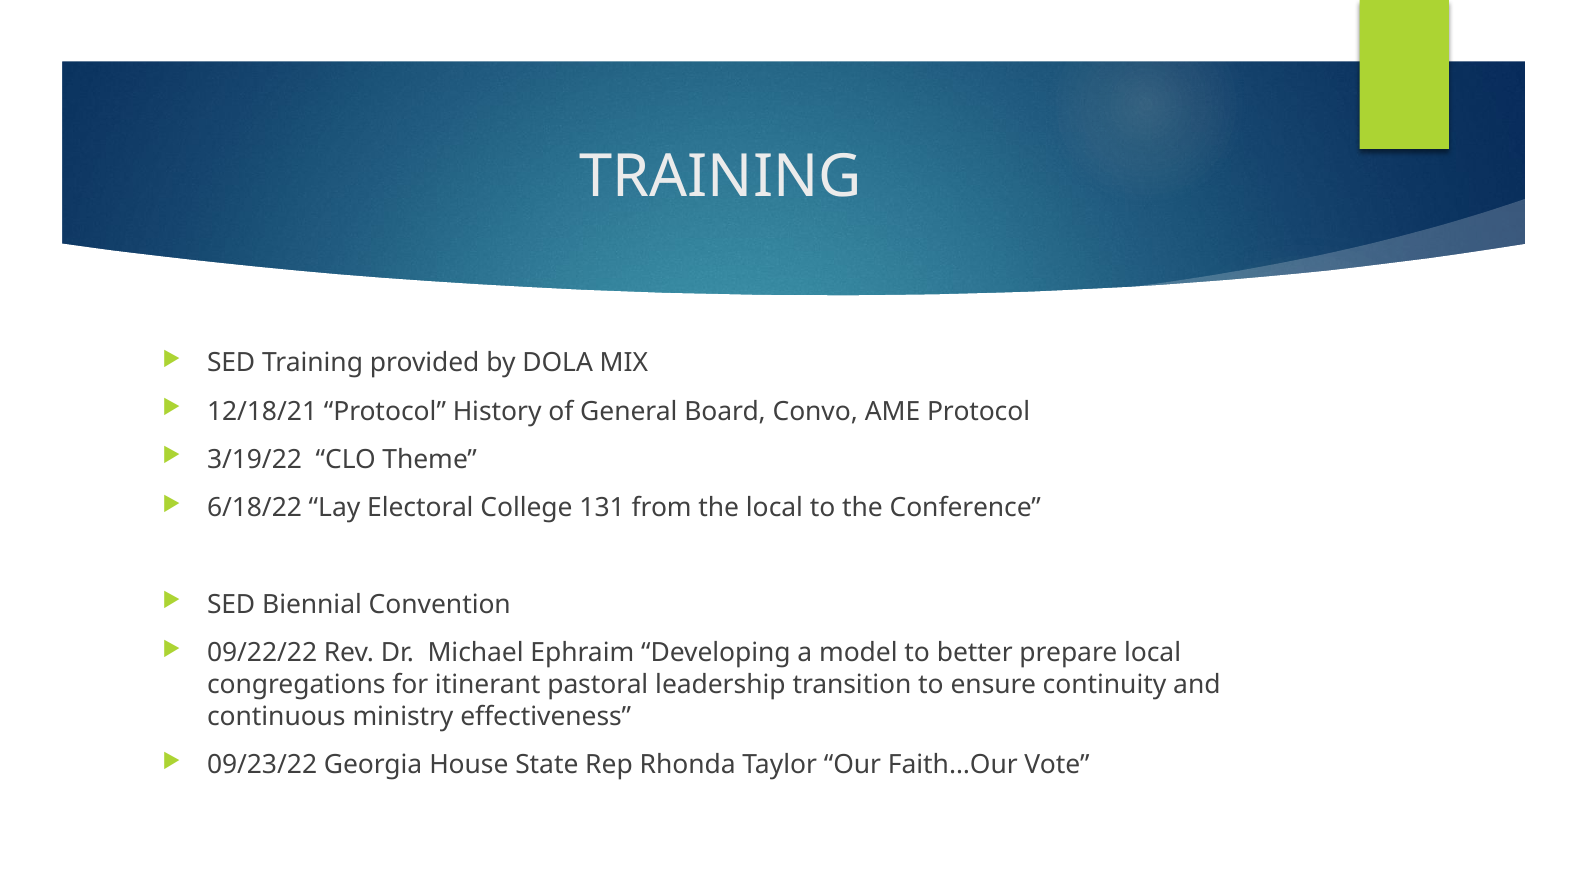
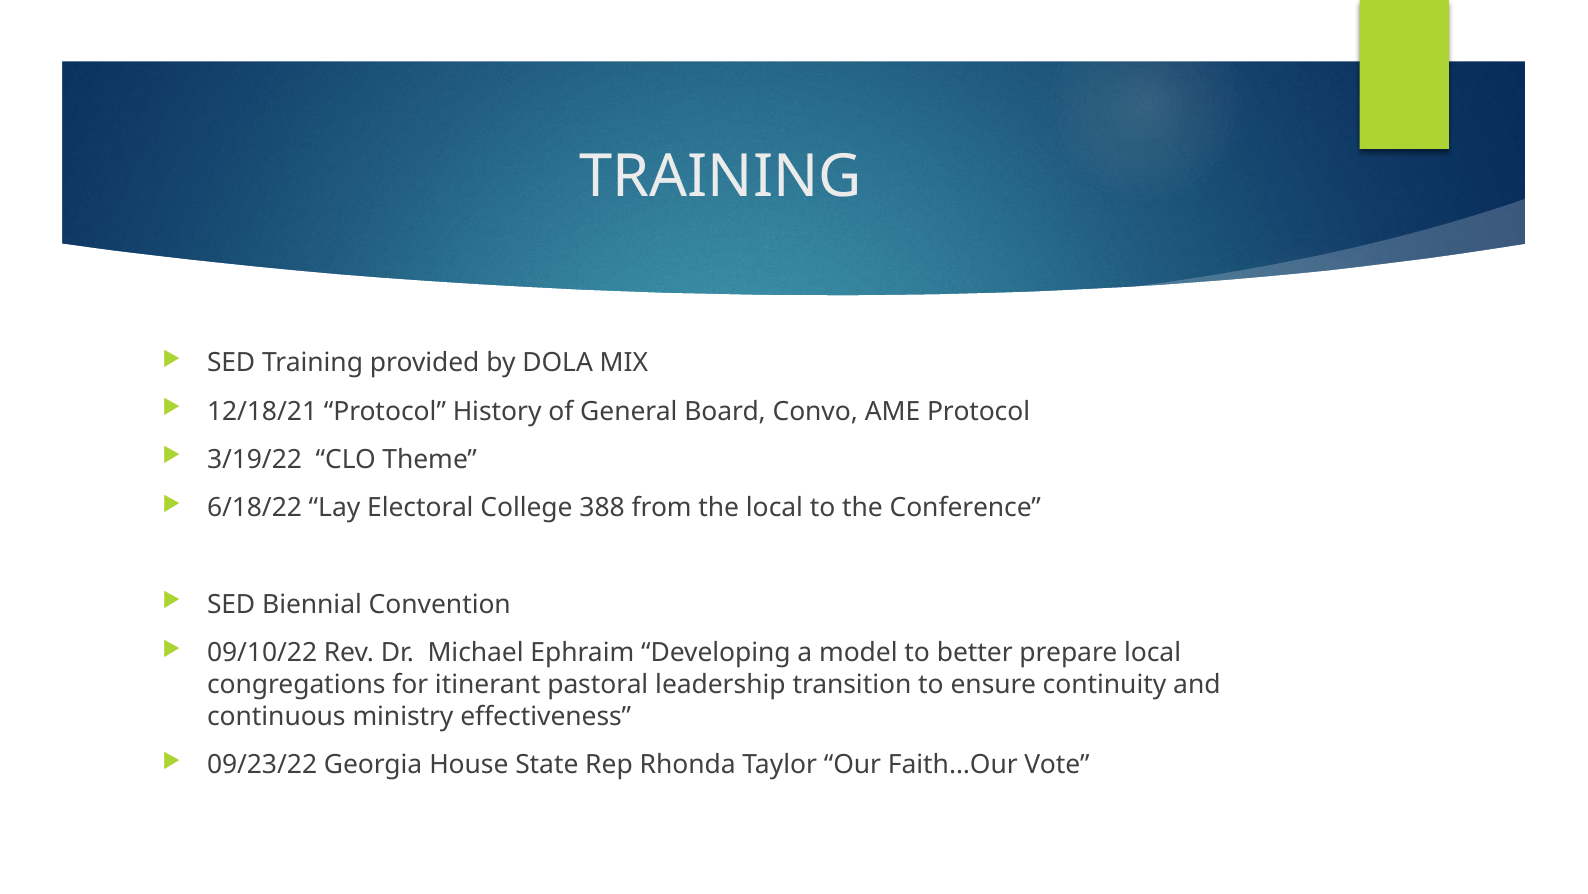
131: 131 -> 388
09/22/22: 09/22/22 -> 09/10/22
